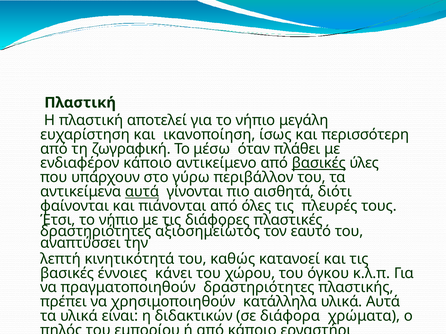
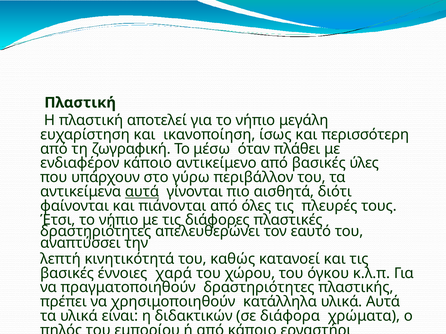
βασικές at (319, 163) underline: present -> none
αξιοσημείωτος: αξιοσημείωτος -> απελευθερώνει
κάνει: κάνει -> χαρά
